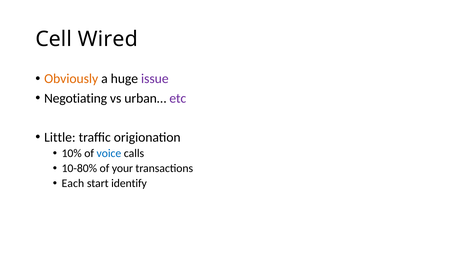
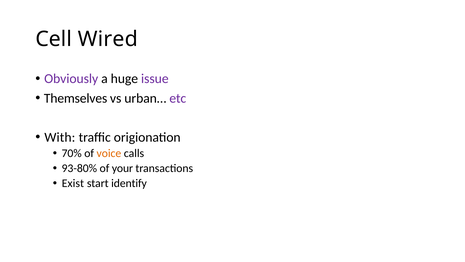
Obviously colour: orange -> purple
Negotiating: Negotiating -> Themselves
Little: Little -> With
10%: 10% -> 70%
voice colour: blue -> orange
10-80%: 10-80% -> 93-80%
Each: Each -> Exist
